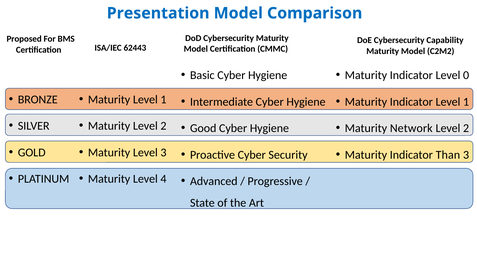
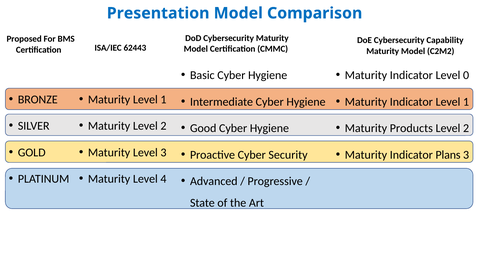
Network: Network -> Products
Than: Than -> Plans
